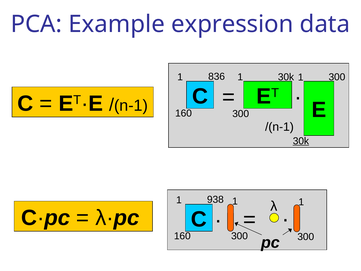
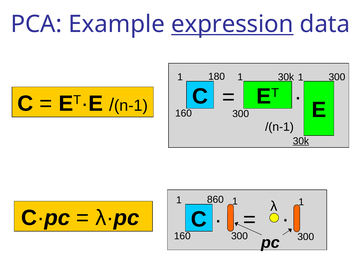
expression underline: none -> present
836: 836 -> 180
938: 938 -> 860
